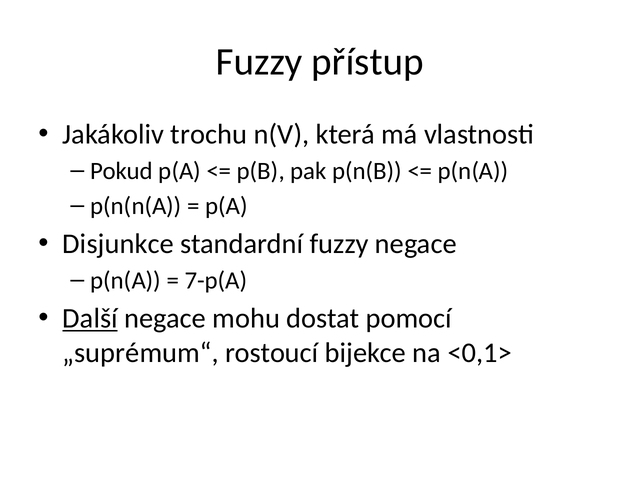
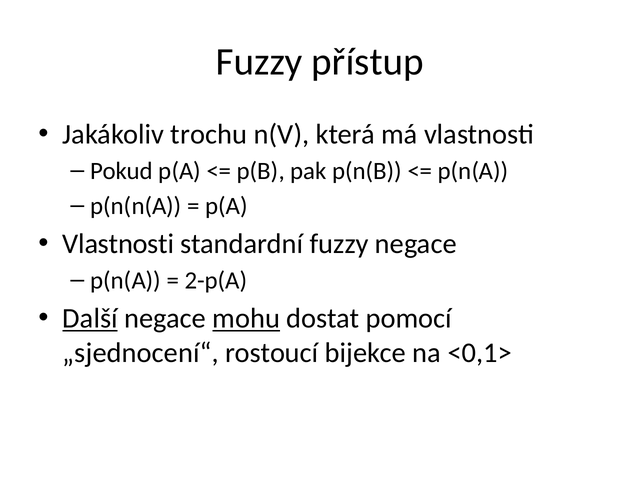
Disjunkce at (118, 244): Disjunkce -> Vlastnosti
7-p(A: 7-p(A -> 2-p(A
mohu underline: none -> present
„suprémum“: „suprémum“ -> „sjednocení“
